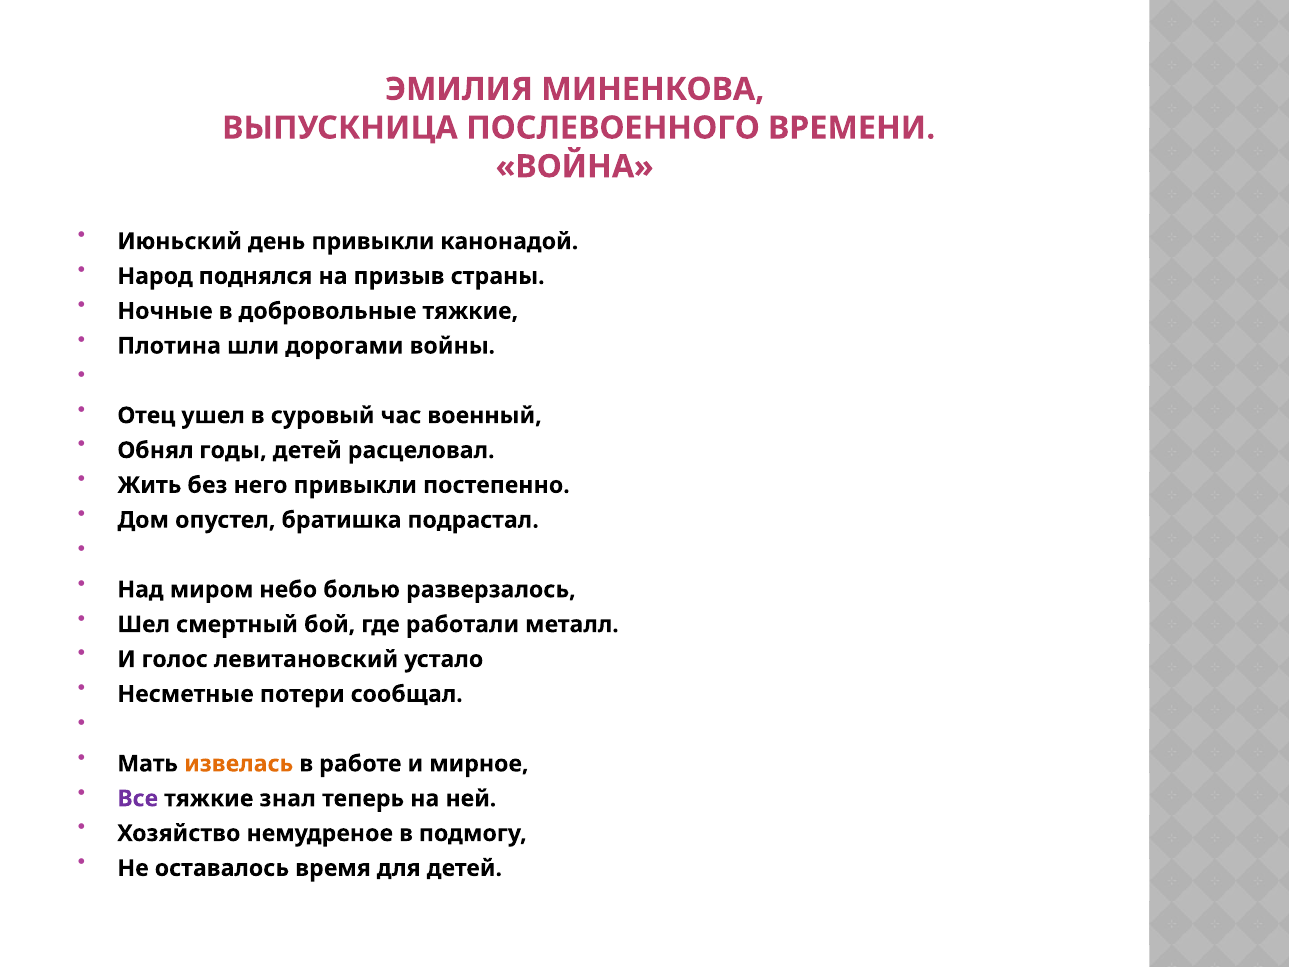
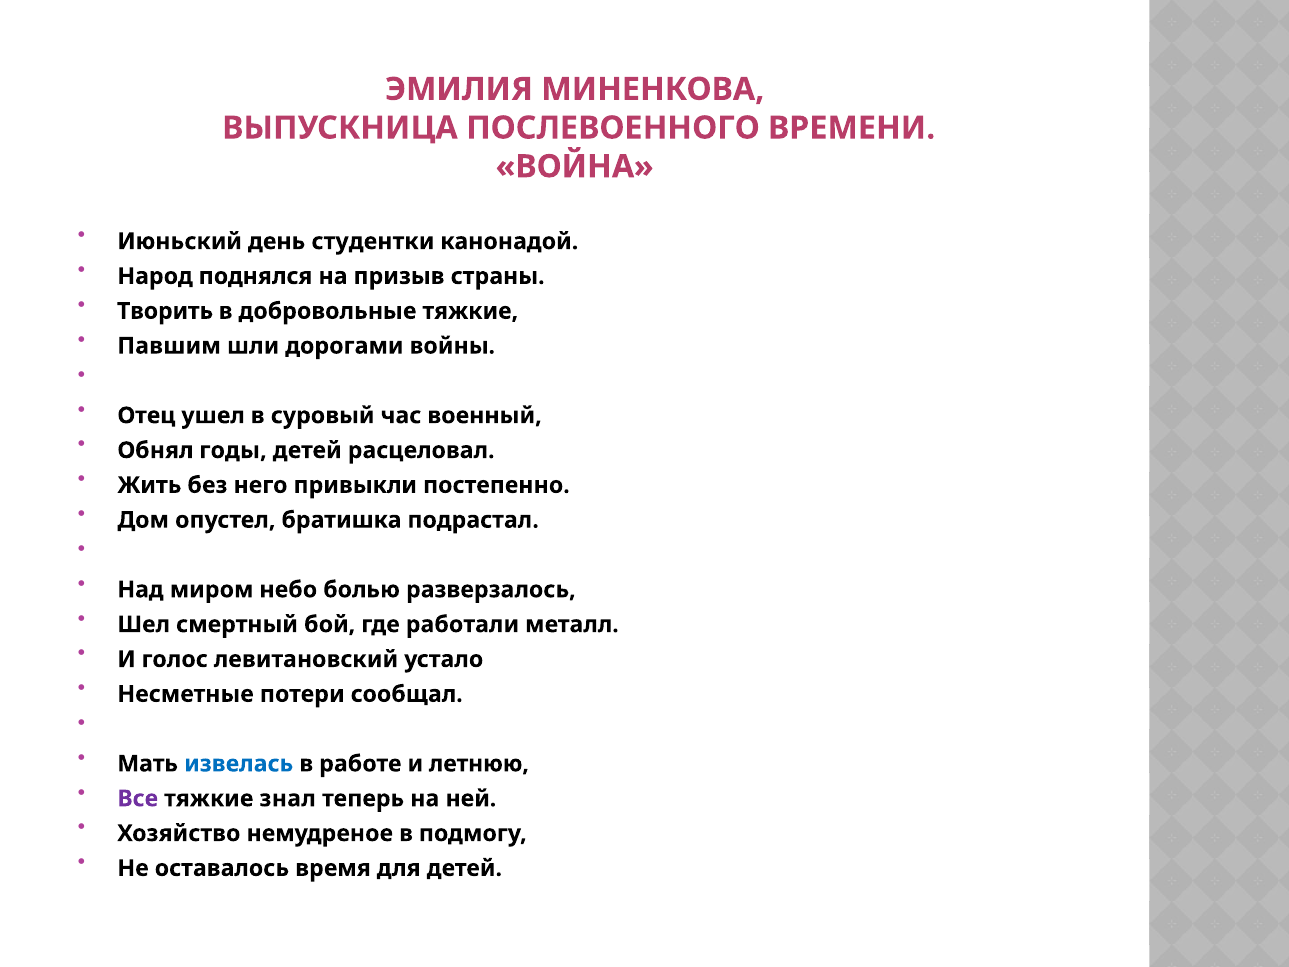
день привыкли: привыкли -> студентки
Ночные: Ночные -> Творить
Плотина: Плотина -> Павшим
извелась colour: orange -> blue
мирное: мирное -> летнюю
